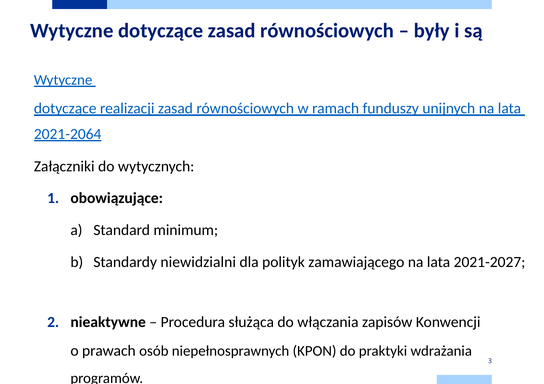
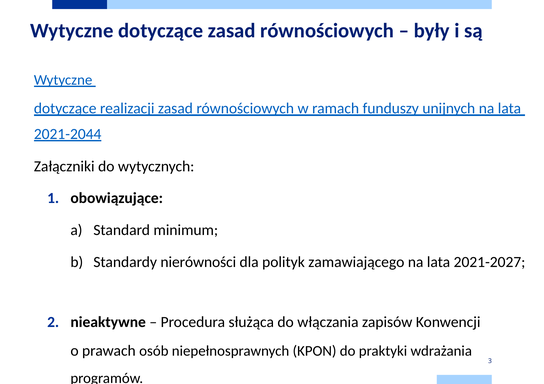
2021-2064: 2021-2064 -> 2021-2044
niewidzialni: niewidzialni -> nierówności
